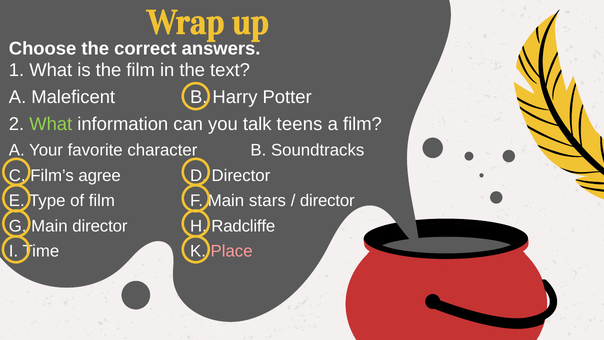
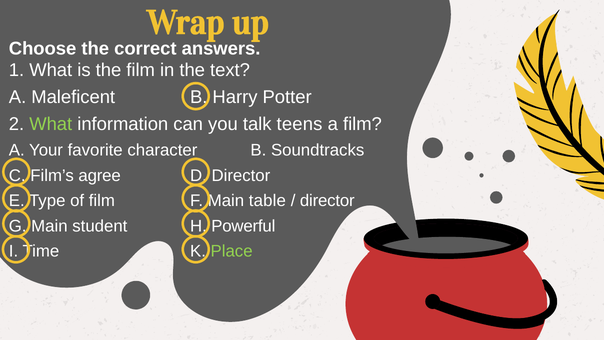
stars: stars -> table
Main director: director -> student
Radcliffe: Radcliffe -> Powerful
Place colour: pink -> light green
